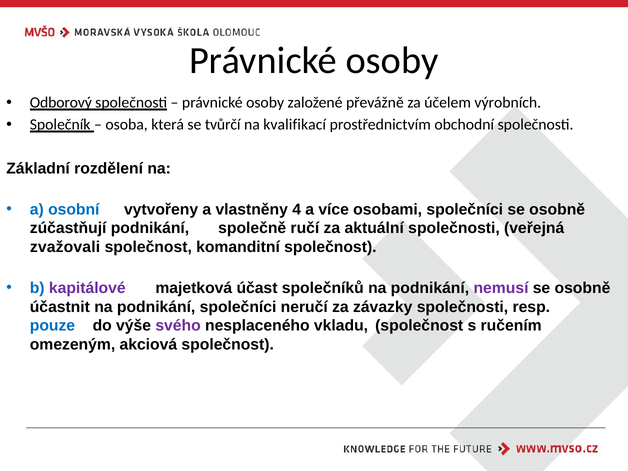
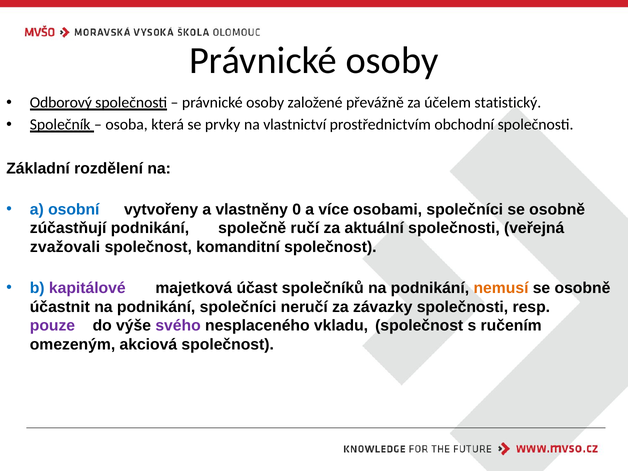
výrobních: výrobních -> statistický
tvůrčí: tvůrčí -> prvky
kvalifikací: kvalifikací -> vlastnictví
4: 4 -> 0
nemusí colour: purple -> orange
pouze colour: blue -> purple
